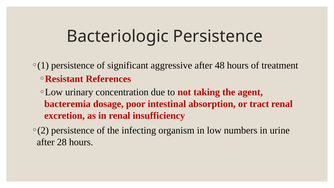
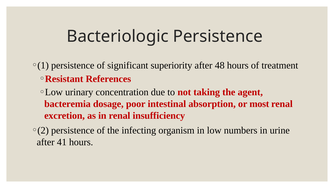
aggressive: aggressive -> superiority
tract: tract -> most
28: 28 -> 41
